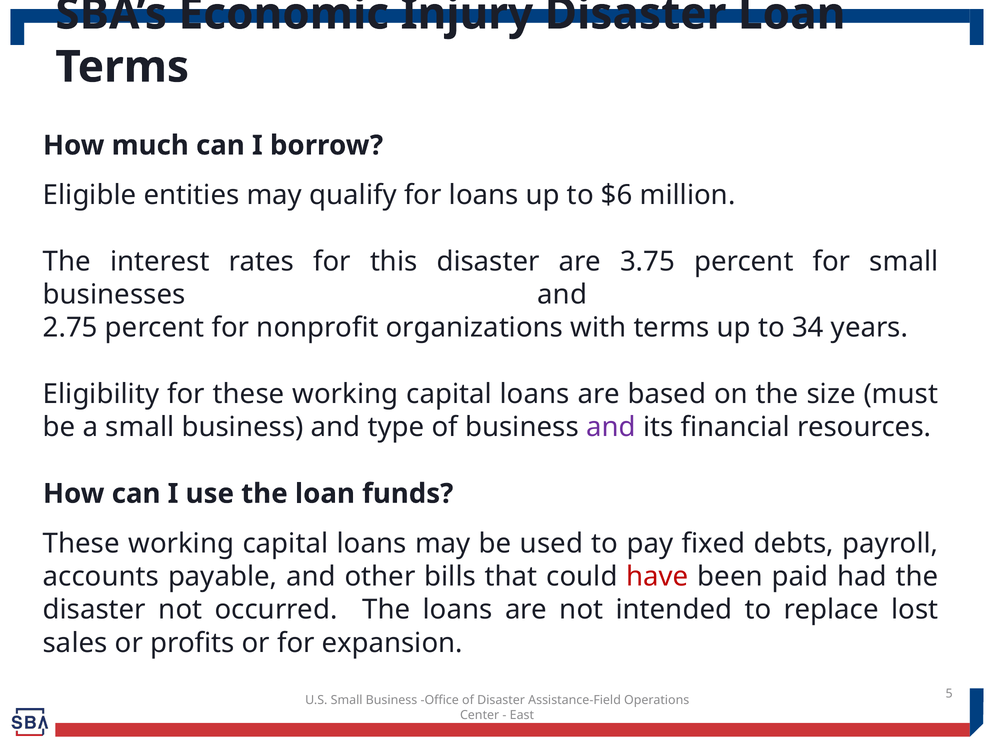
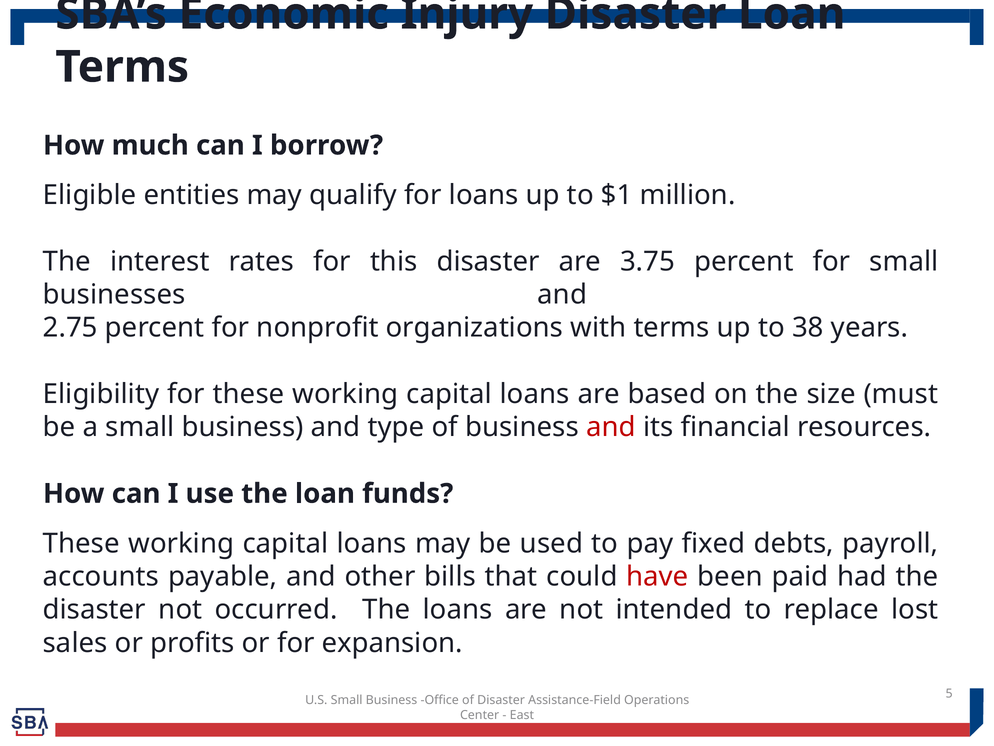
$6: $6 -> $1
34: 34 -> 38
and at (611, 427) colour: purple -> red
